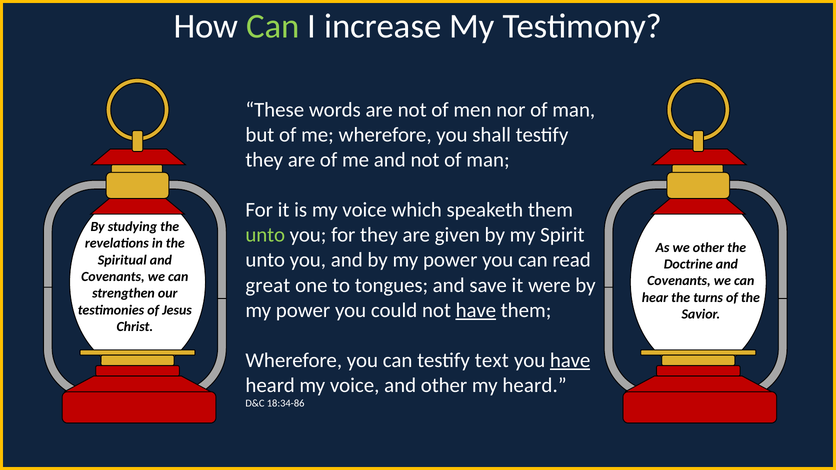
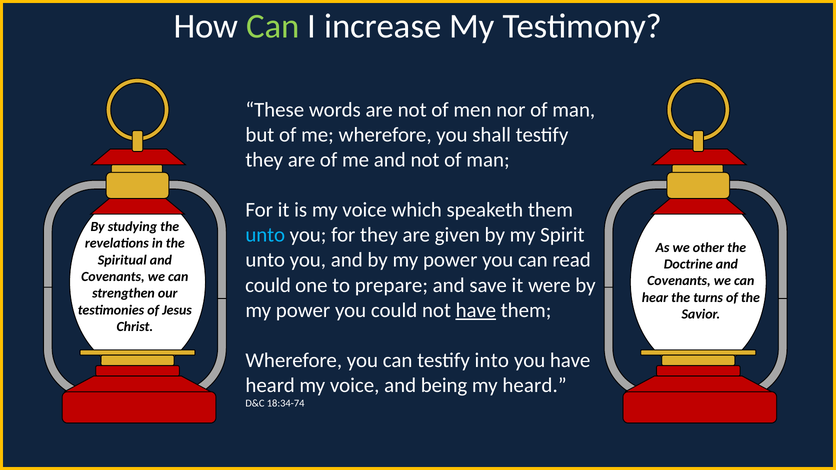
unto at (265, 235) colour: light green -> light blue
great at (268, 285): great -> could
tongues: tongues -> prepare
text: text -> into
have at (570, 361) underline: present -> none
and other: other -> being
18:34-86: 18:34-86 -> 18:34-74
